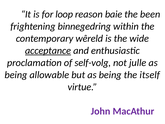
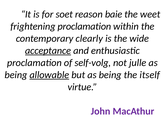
loop: loop -> soet
been: been -> weet
frightening binnegedring: binnegedring -> proclamation
wêreld: wêreld -> clearly
allowable underline: none -> present
